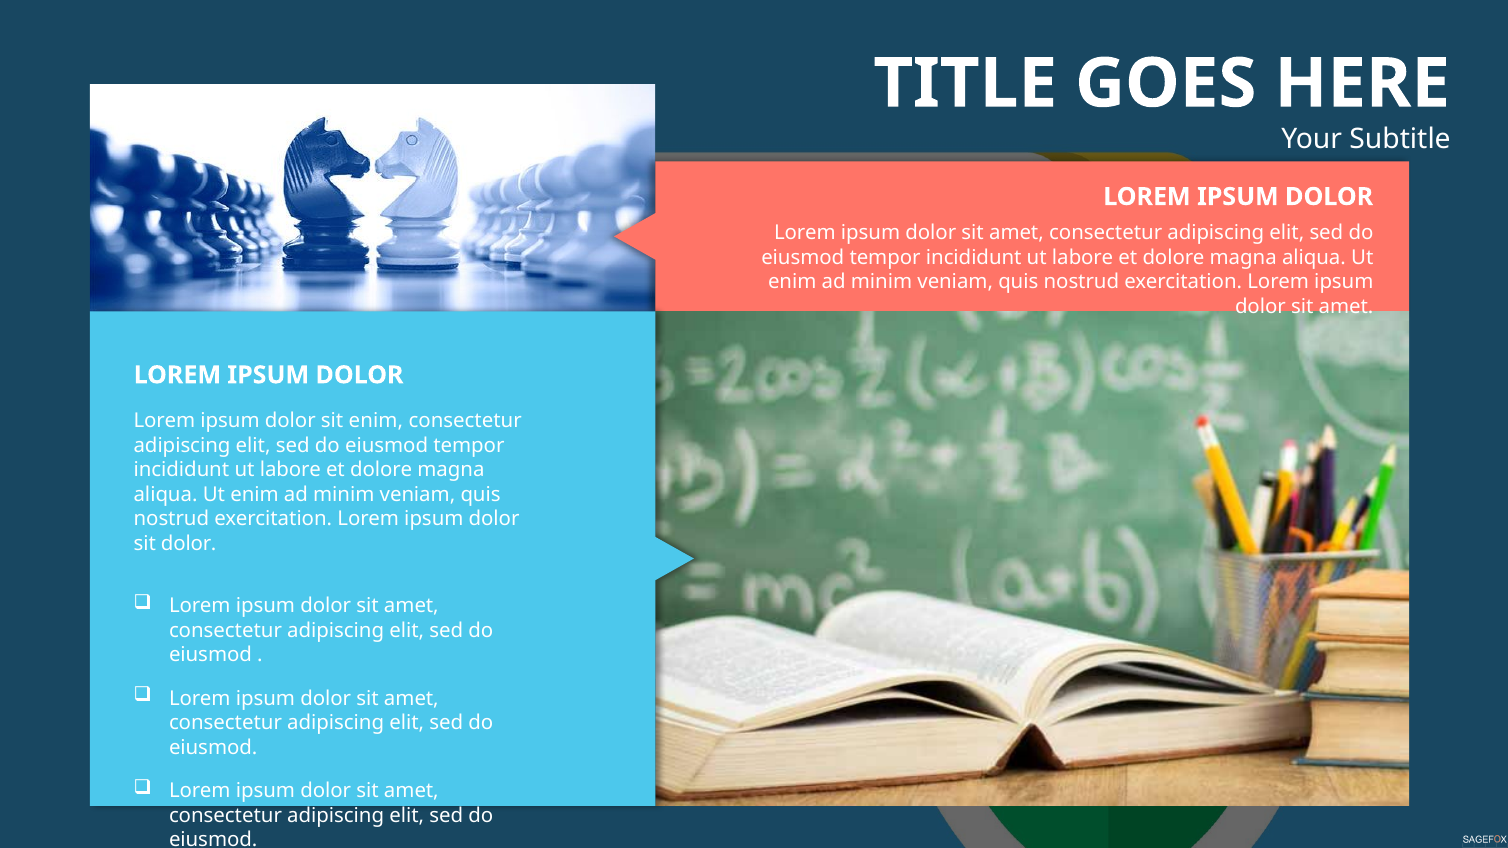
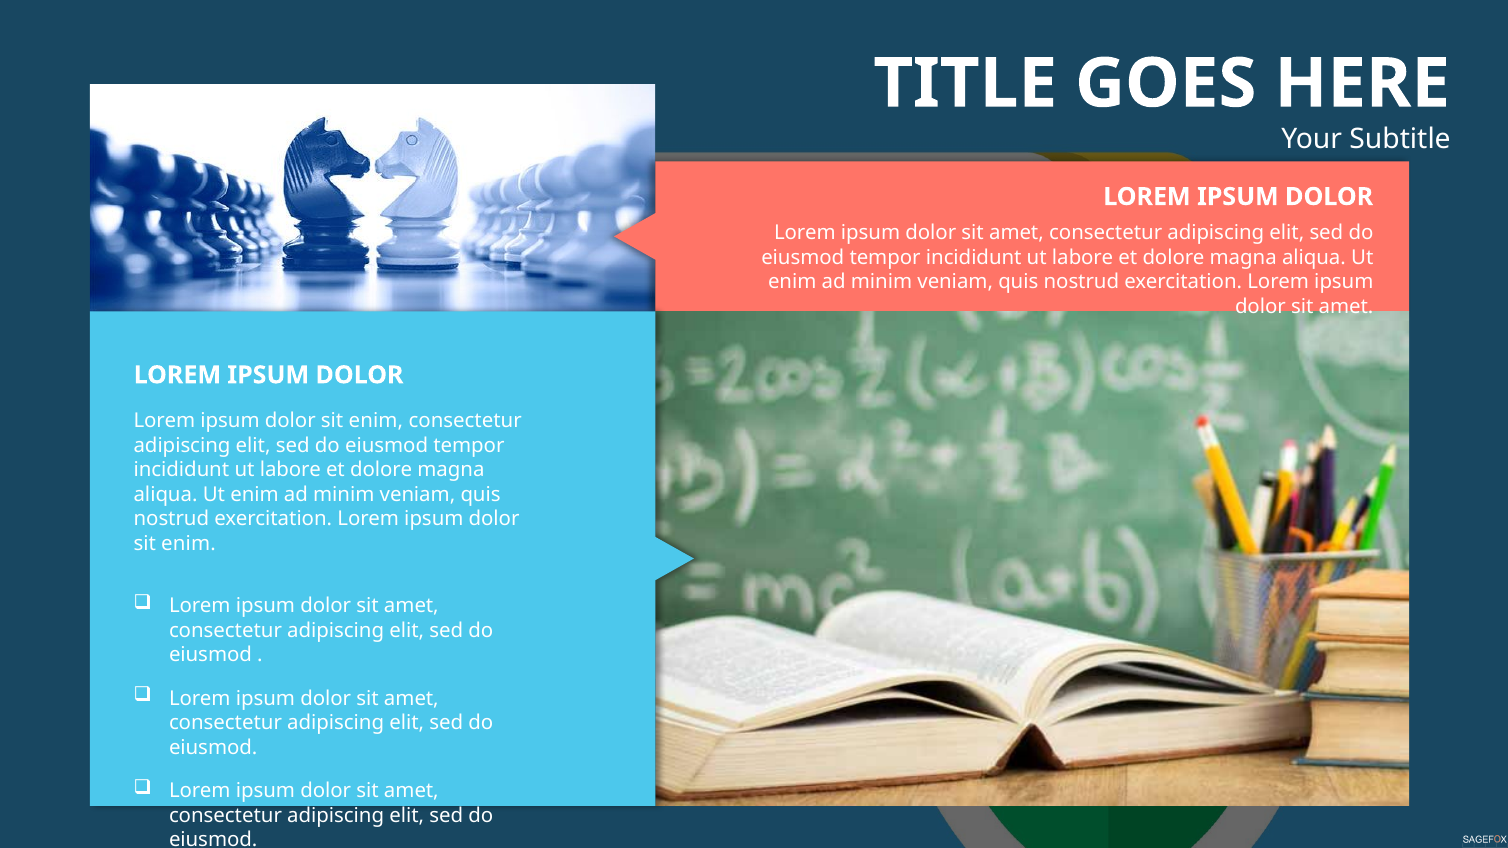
dolor at (189, 544): dolor -> enim
